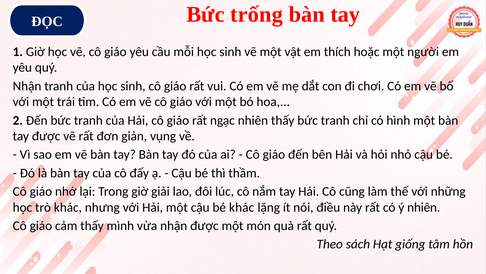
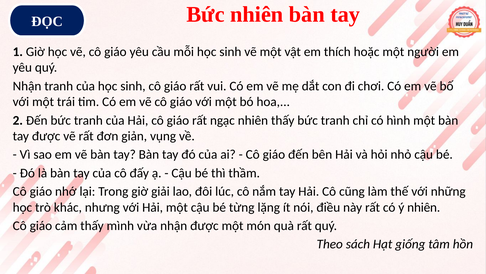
Bức trống: trống -> nhiên
bé khác: khác -> từng
